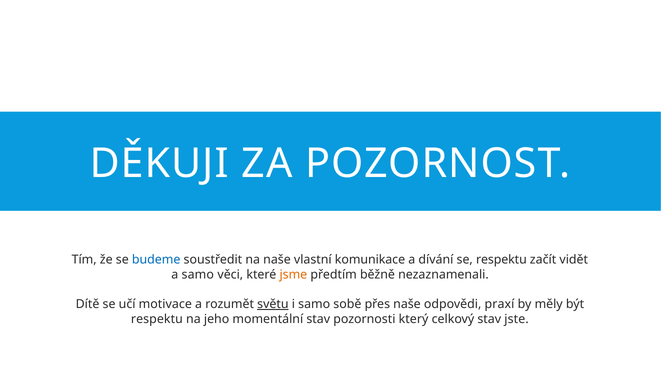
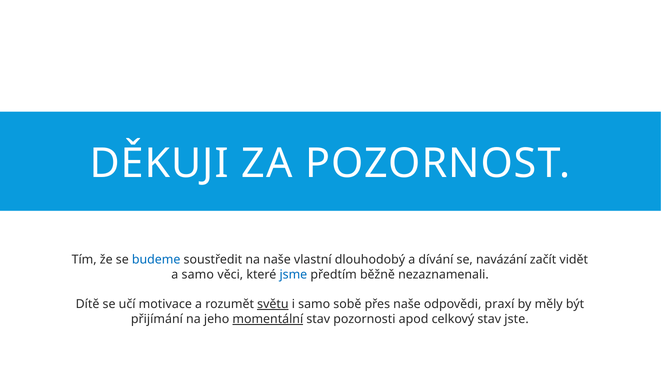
komunikace: komunikace -> dlouhodobý
se respektu: respektu -> navázání
jsme colour: orange -> blue
respektu at (157, 319): respektu -> přijímání
momentální underline: none -> present
který: který -> apod
